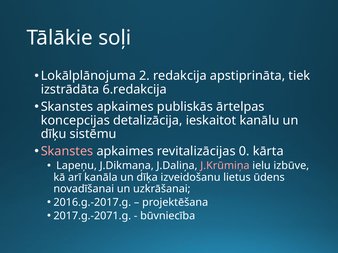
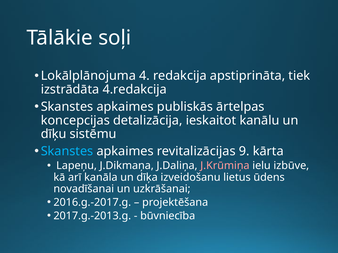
2: 2 -> 4
6.redakcija: 6.redakcija -> 4.redakcija
Skanstes at (67, 152) colour: pink -> light blue
0: 0 -> 9
2017.g.-2071.g: 2017.g.-2071.g -> 2017.g.-2013.g
